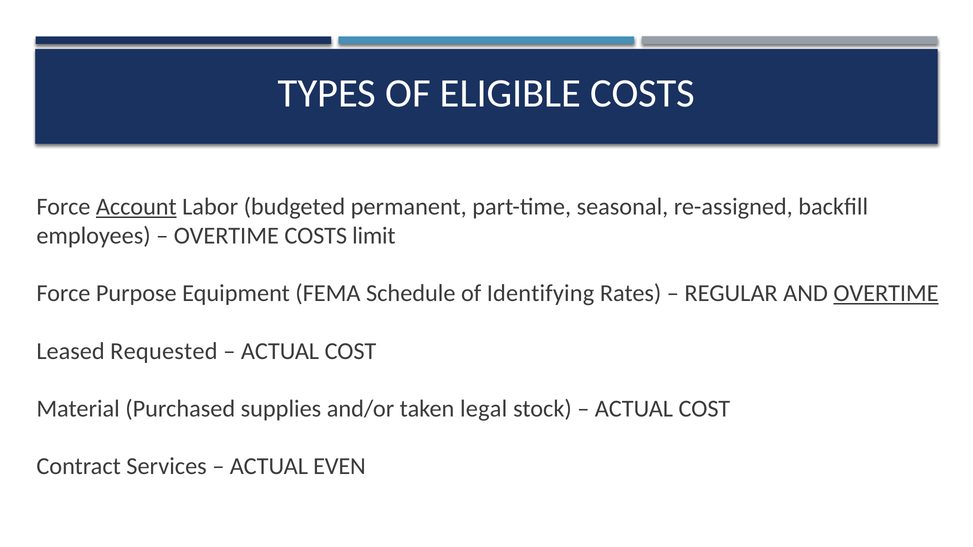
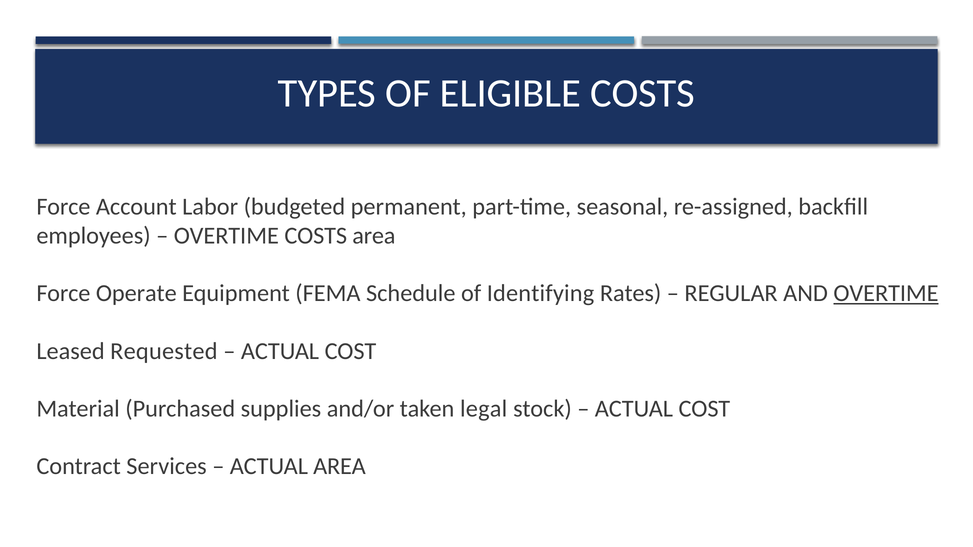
Account underline: present -> none
COSTS limit: limit -> area
Purpose: Purpose -> Operate
ACTUAL EVEN: EVEN -> AREA
